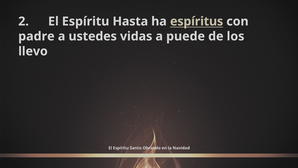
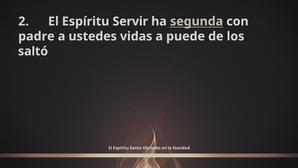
Hasta: Hasta -> Servir
espíritus: espíritus -> segunda
llevo: llevo -> saltó
